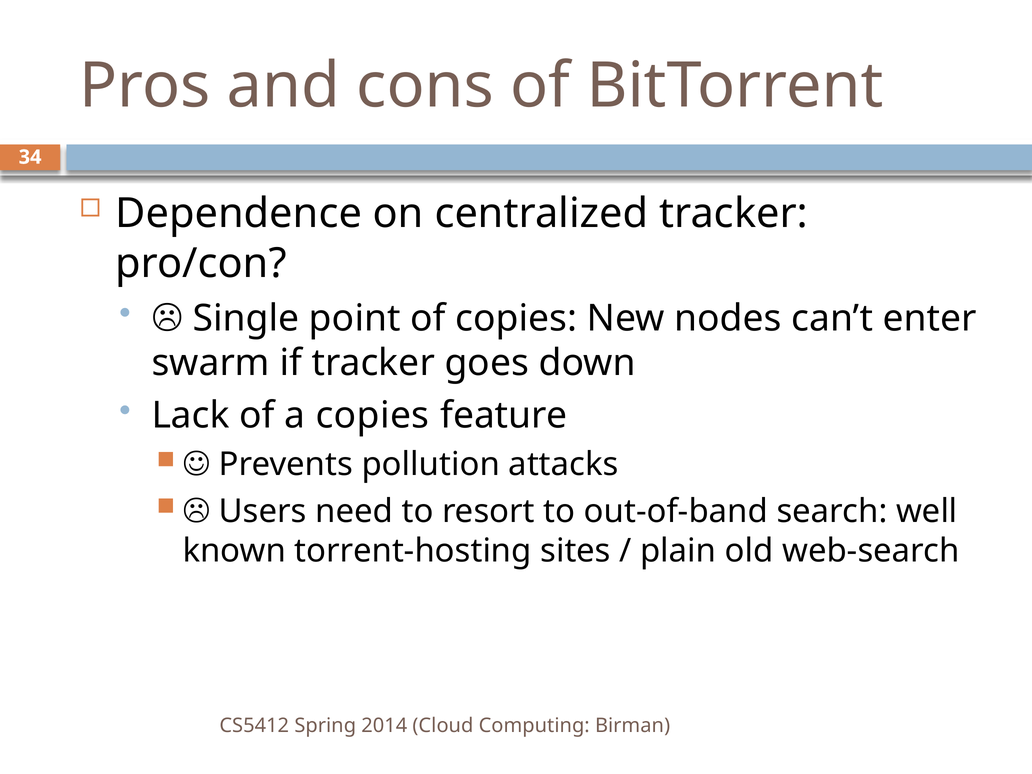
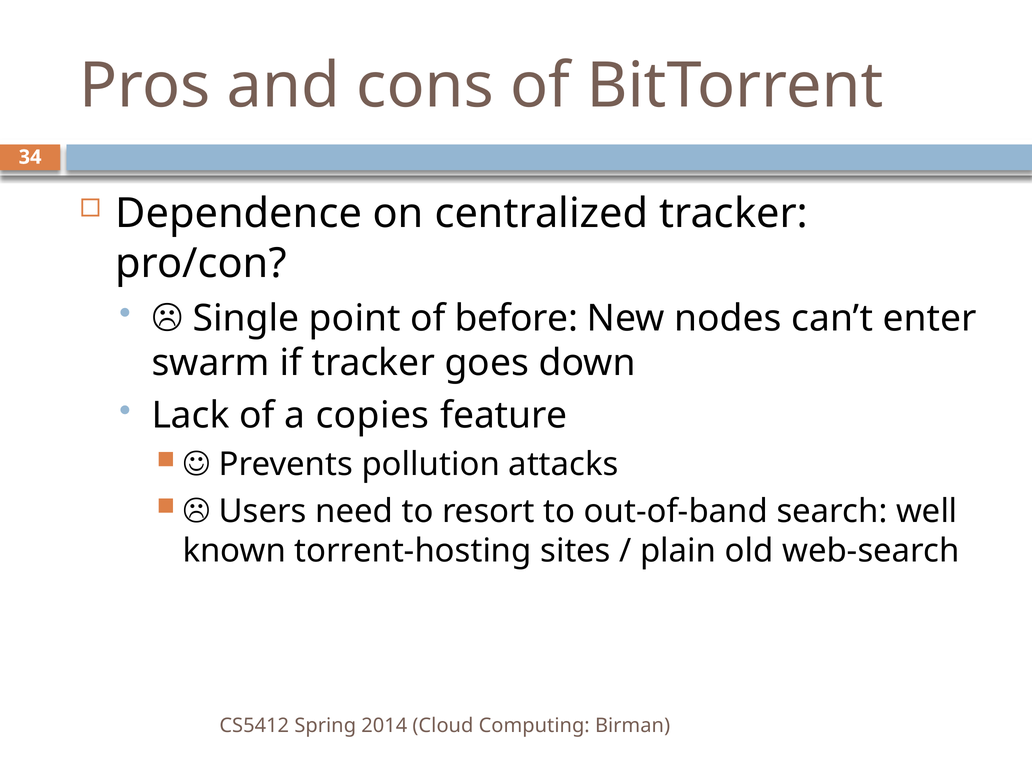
of copies: copies -> before
